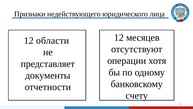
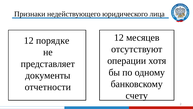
области: области -> порядке
